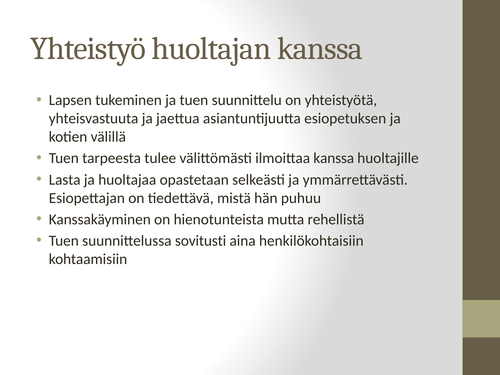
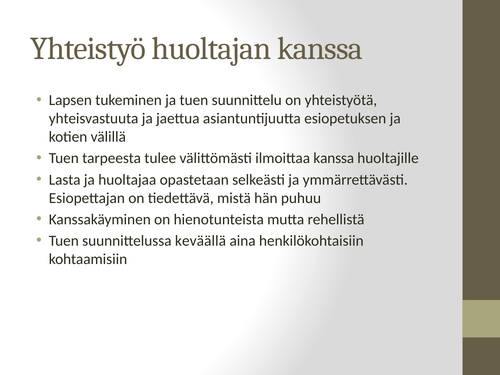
sovitusti: sovitusti -> keväällä
